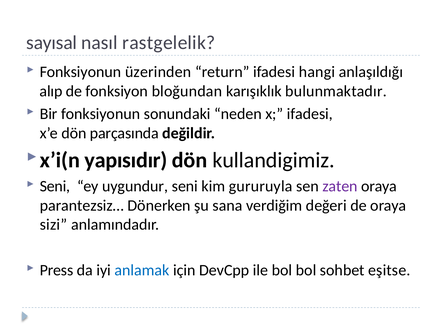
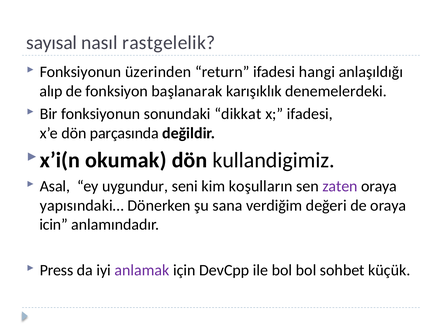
bloğundan: bloğundan -> başlanarak
bulunmaktadır: bulunmaktadır -> denemelerdeki
neden: neden -> dikkat
yapısıdır: yapısıdır -> okumak
Seni at (55, 186): Seni -> Asal
gururuyla: gururuyla -> koşulların
parantezsiz…: parantezsiz… -> yapısındaki…
sizi: sizi -> icin
anlamak colour: blue -> purple
eşitse: eşitse -> küçük
